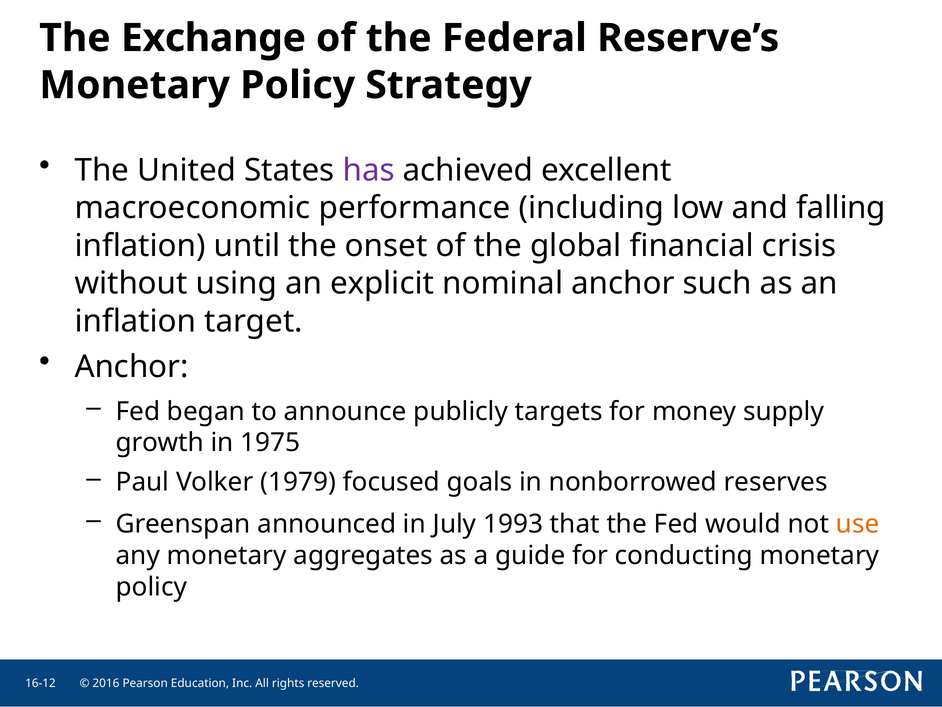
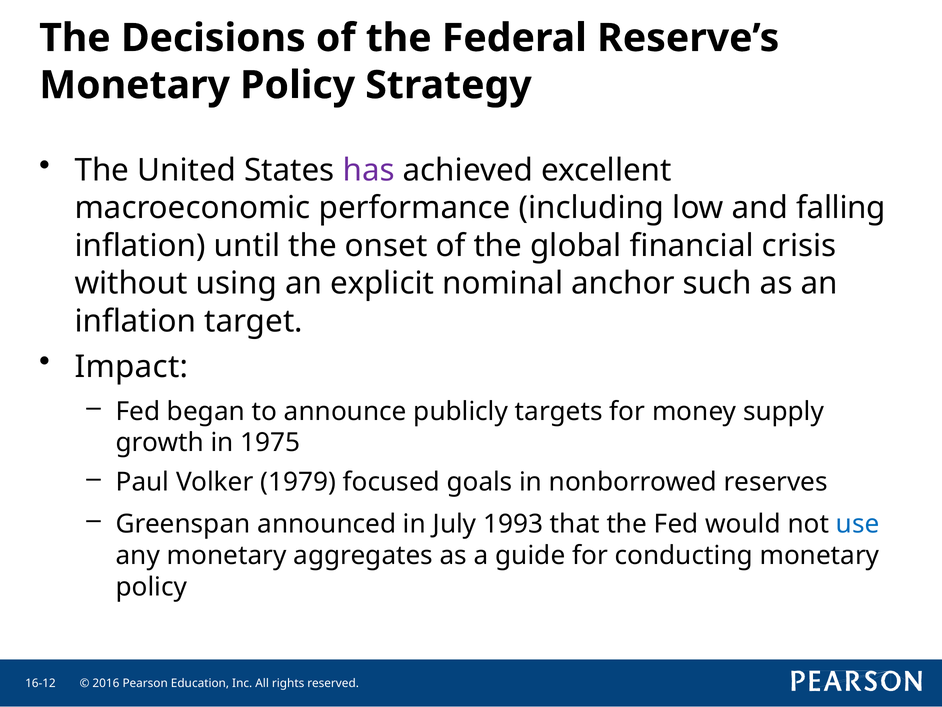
Exchange: Exchange -> Decisions
Anchor at (132, 366): Anchor -> Impact
use colour: orange -> blue
